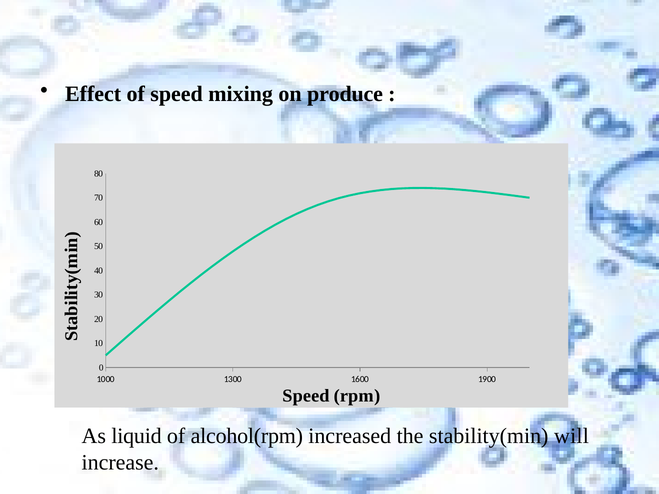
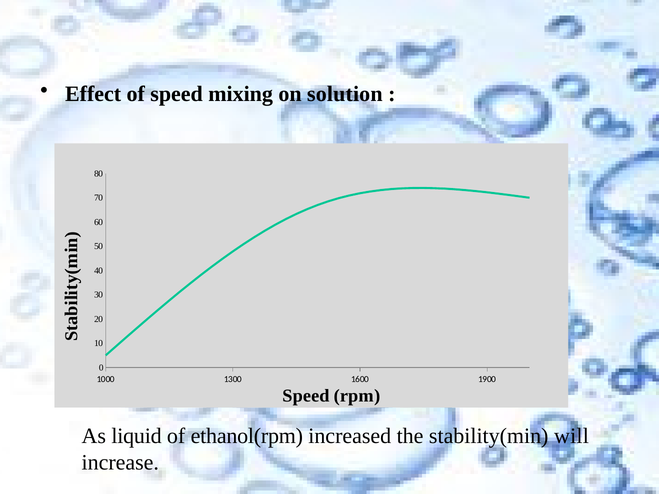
produce: produce -> solution
alcohol(rpm: alcohol(rpm -> ethanol(rpm
